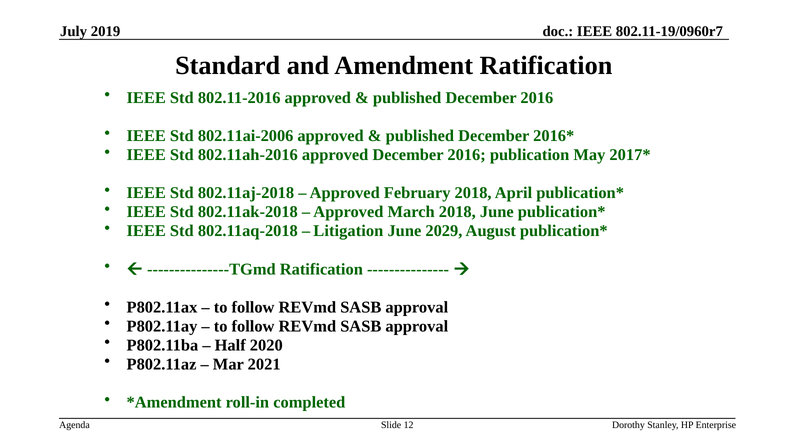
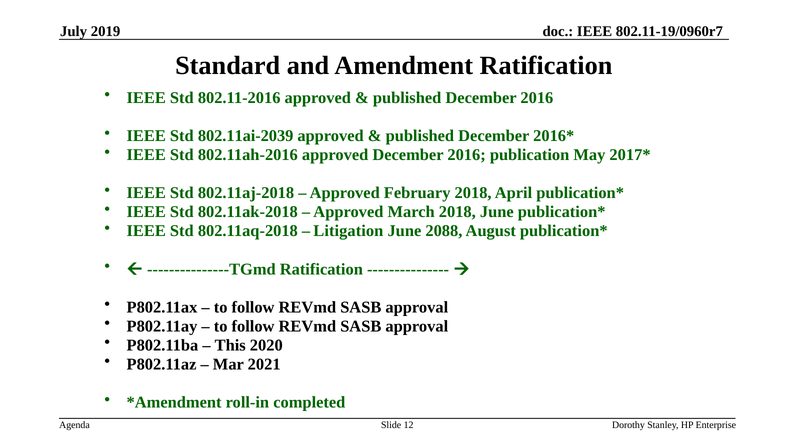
802.11ai-2006: 802.11ai-2006 -> 802.11ai-2039
2029: 2029 -> 2088
Half: Half -> This
